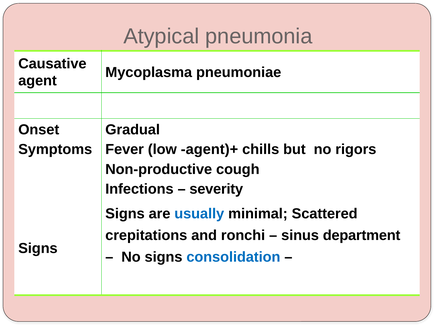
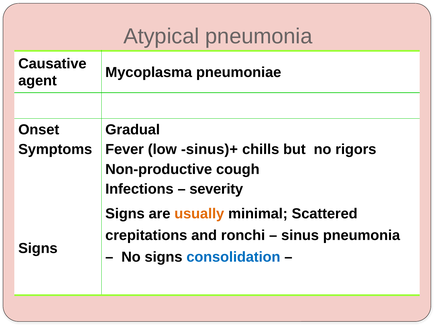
agent)+: agent)+ -> sinus)+
usually colour: blue -> orange
sinus department: department -> pneumonia
